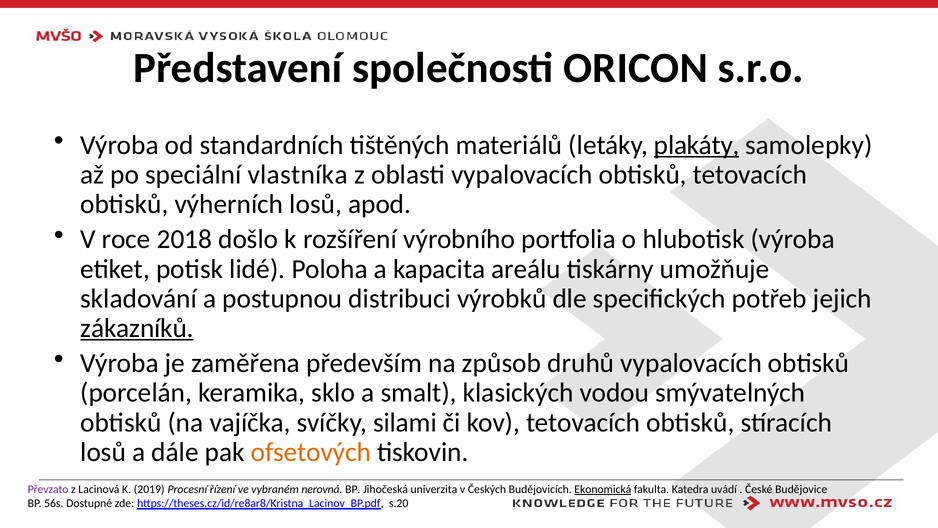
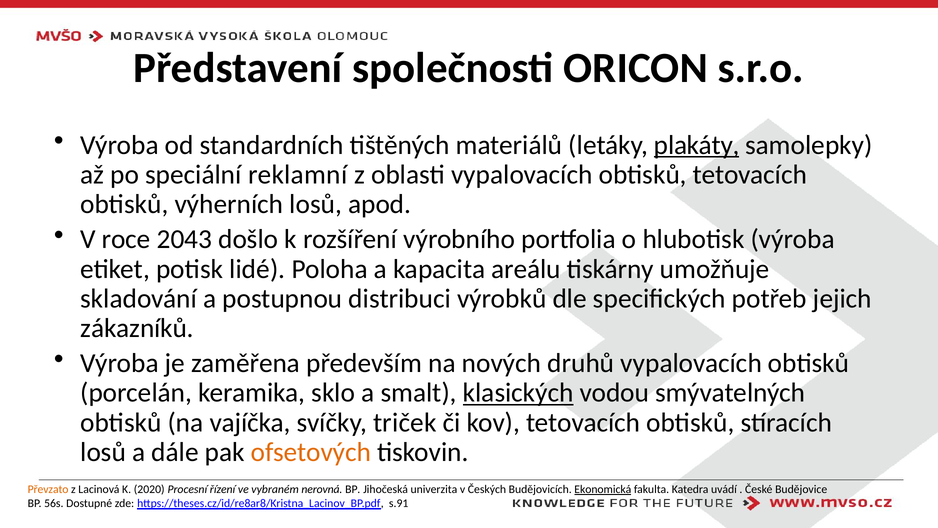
vlastníka: vlastníka -> reklamní
2018: 2018 -> 2043
zákazníků underline: present -> none
způsob: způsob -> nových
klasických underline: none -> present
silami: silami -> triček
Převzato colour: purple -> orange
2019: 2019 -> 2020
s.20: s.20 -> s.91
